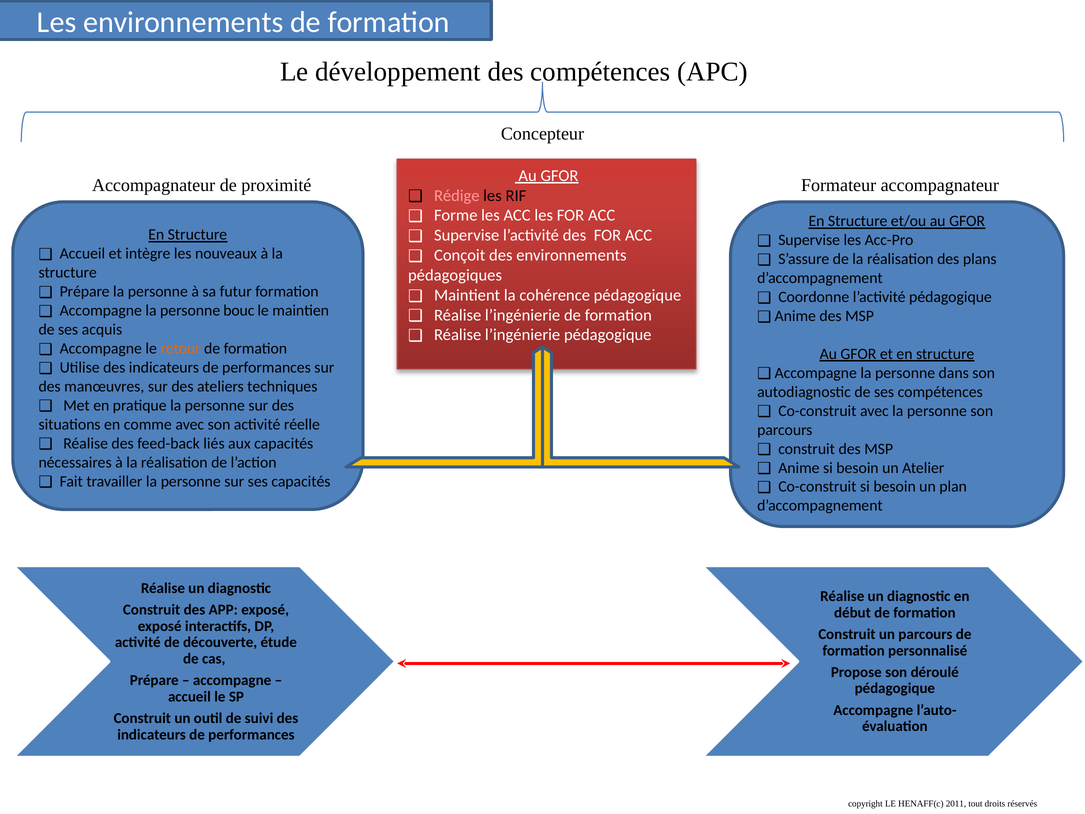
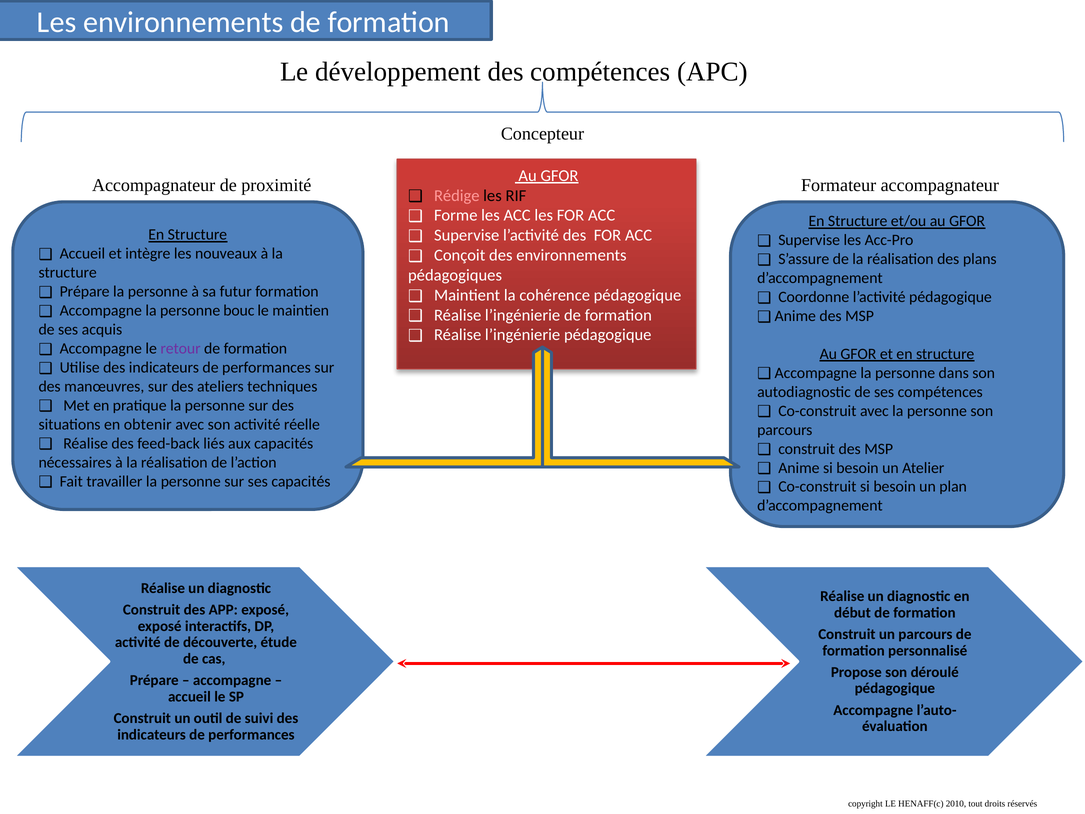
retour colour: orange -> purple
comme: comme -> obtenir
2011: 2011 -> 2010
